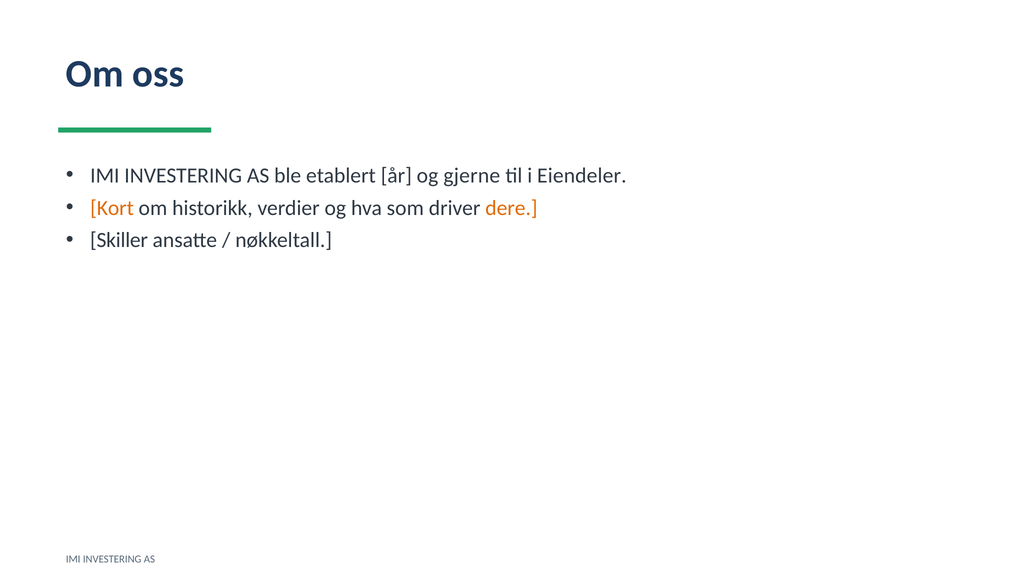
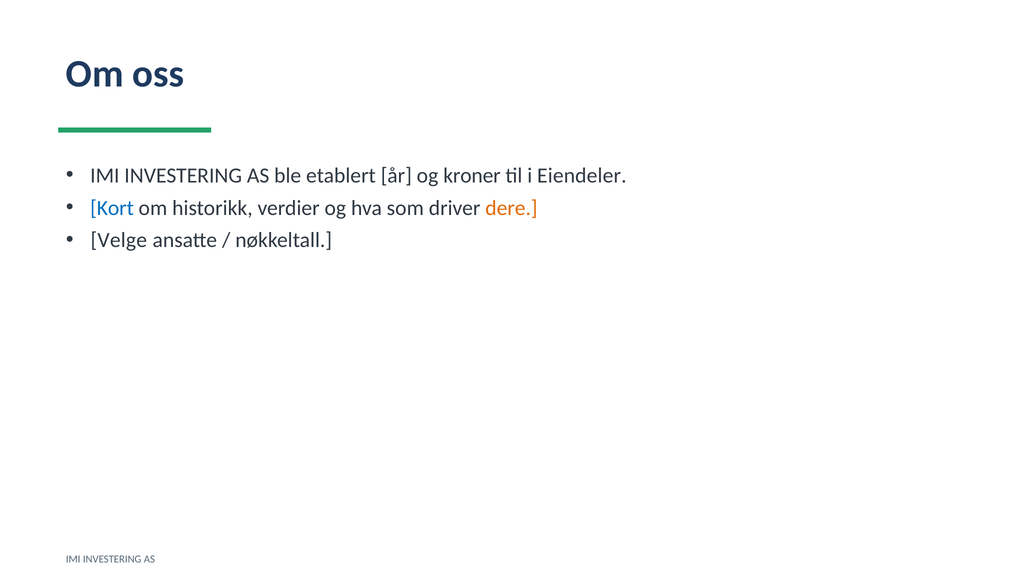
gjerne: gjerne -> kroner
Kort colour: orange -> blue
Skiller: Skiller -> Velge
